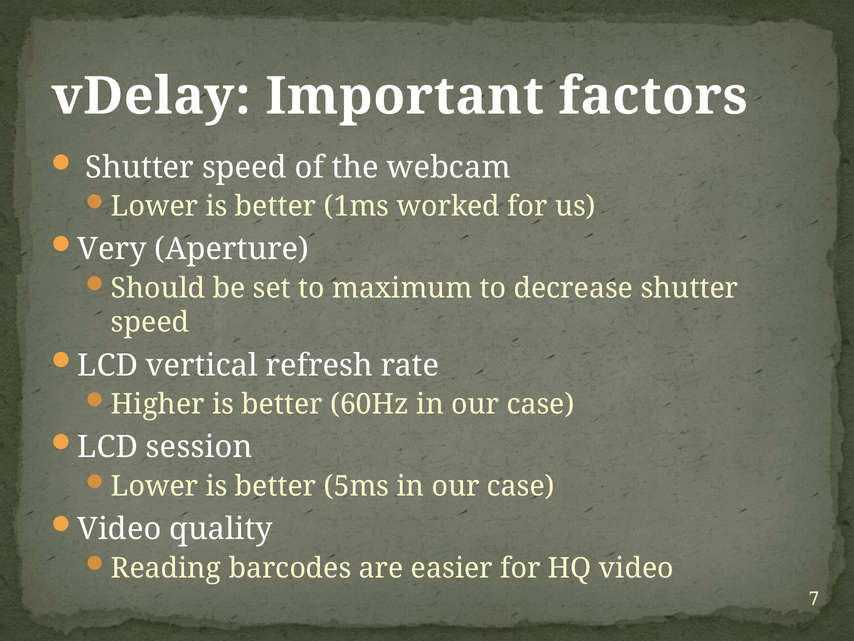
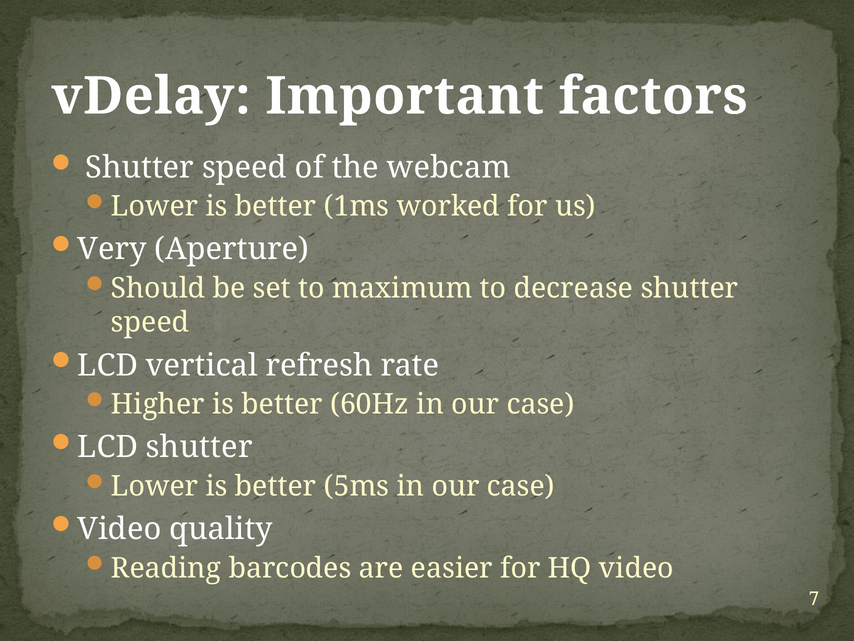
LCD session: session -> shutter
